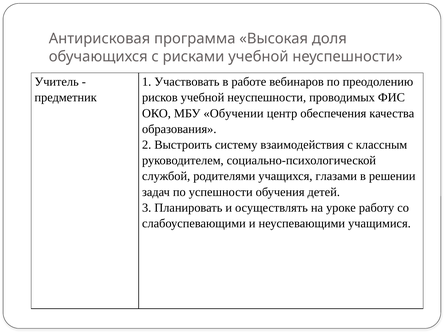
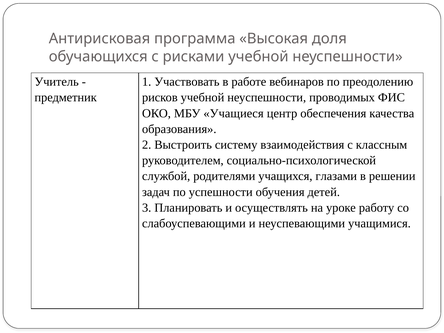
Обучении: Обучении -> Учащиеся
